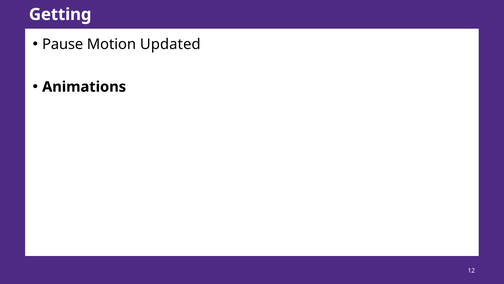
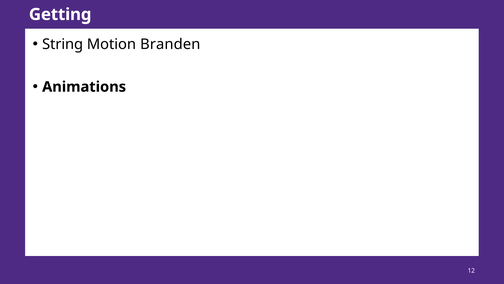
Pause: Pause -> String
Updated: Updated -> Branden
